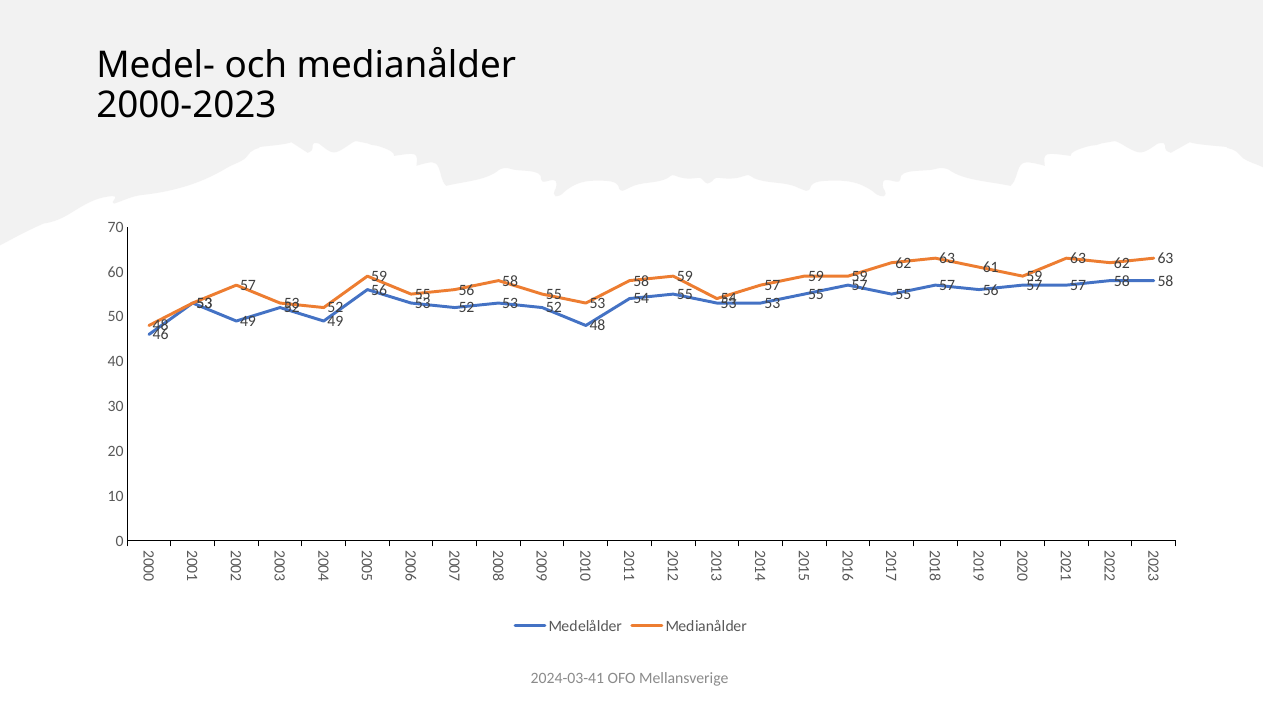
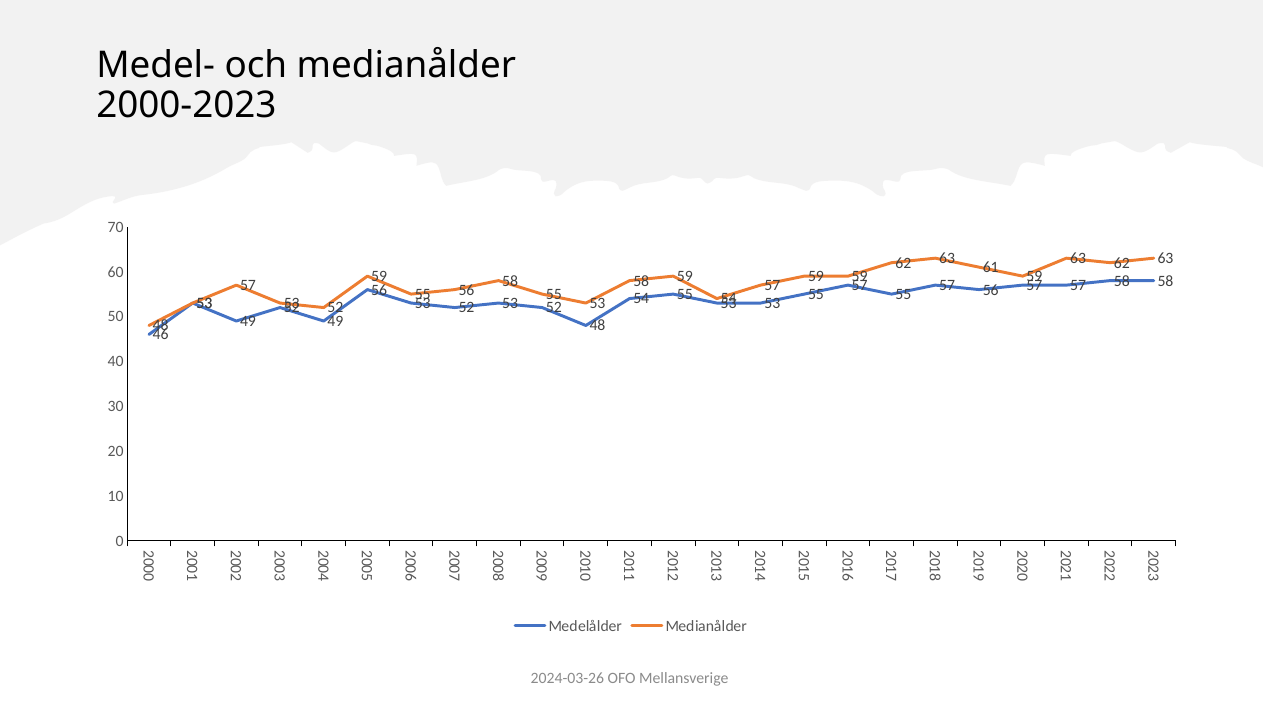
2024-03-41: 2024-03-41 -> 2024-03-26
